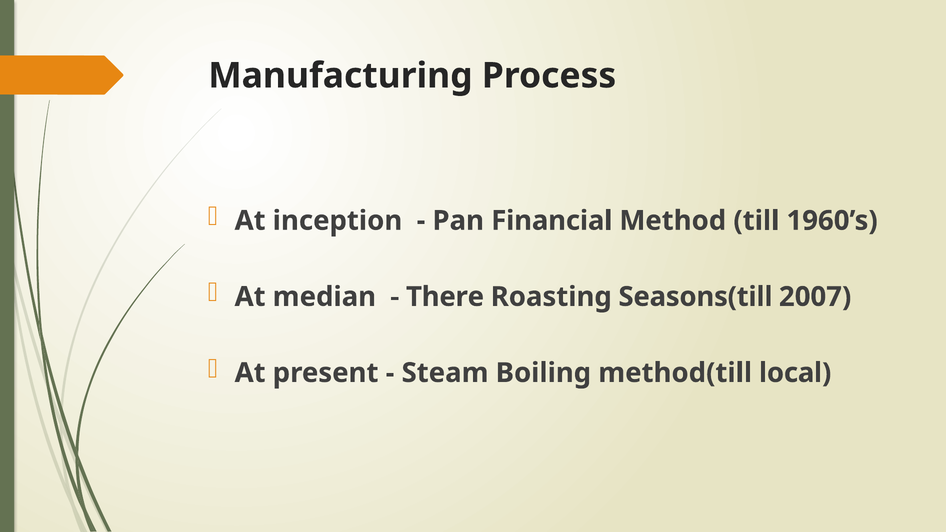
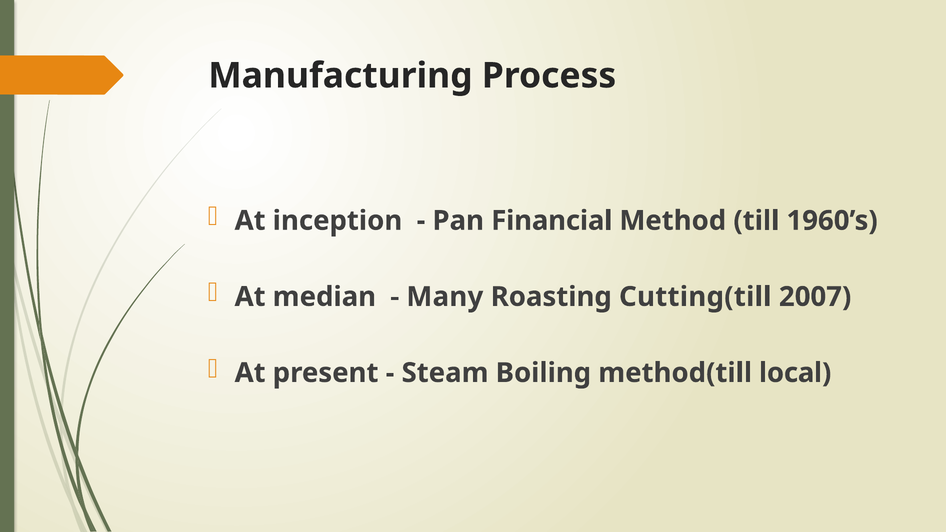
There: There -> Many
Seasons(till: Seasons(till -> Cutting(till
